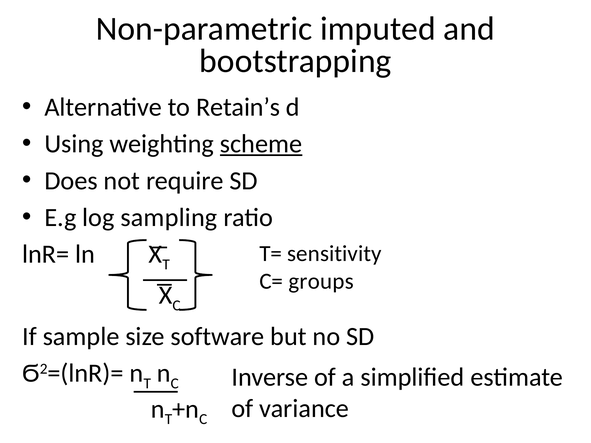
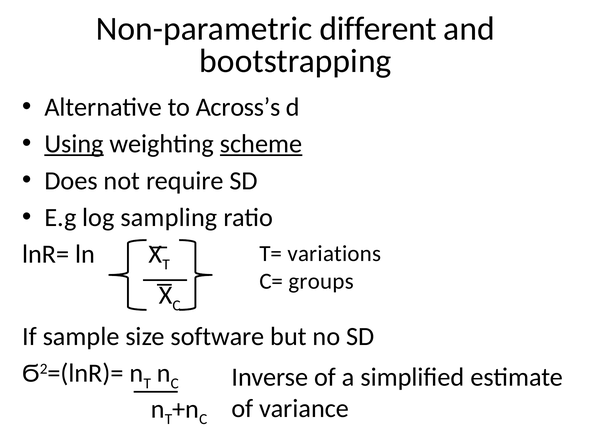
imputed: imputed -> different
Retain’s: Retain’s -> Across’s
Using underline: none -> present
sensitivity: sensitivity -> variations
